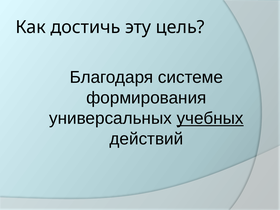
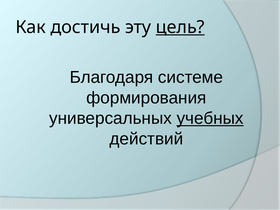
цель underline: none -> present
